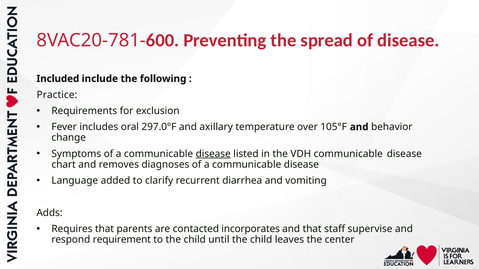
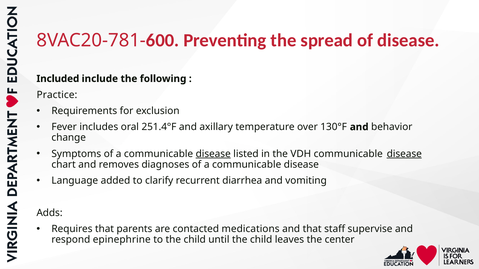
297.0°F: 297.0°F -> 251.4°F
105°F: 105°F -> 130°F
disease at (404, 154) underline: none -> present
incorporates: incorporates -> medications
requirement: requirement -> epinephrine
